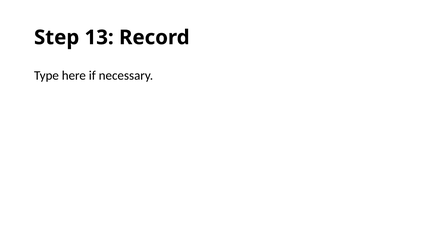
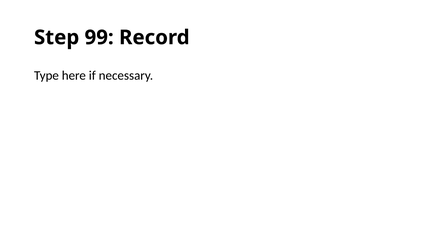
13: 13 -> 99
